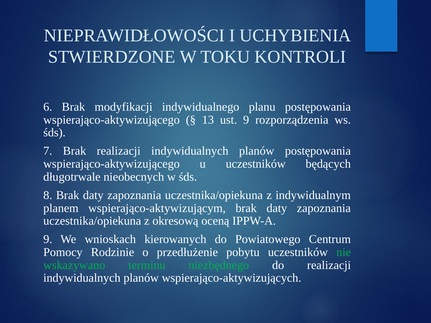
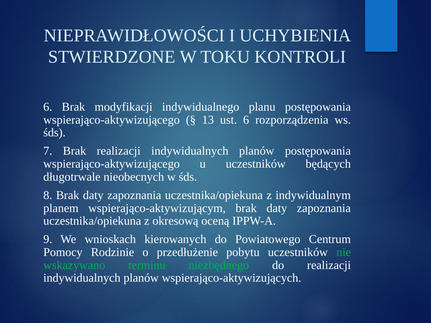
ust 9: 9 -> 6
